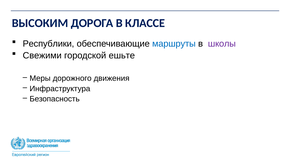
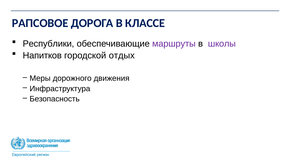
ВЫСОКИМ: ВЫСОКИМ -> РАПСОВОЕ
маршруты colour: blue -> purple
Свежими: Свежими -> Напитков
ешьте: ешьте -> отдых
